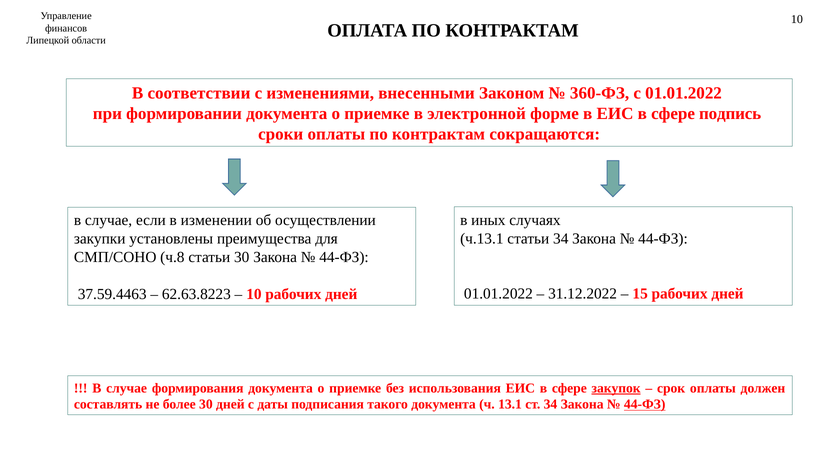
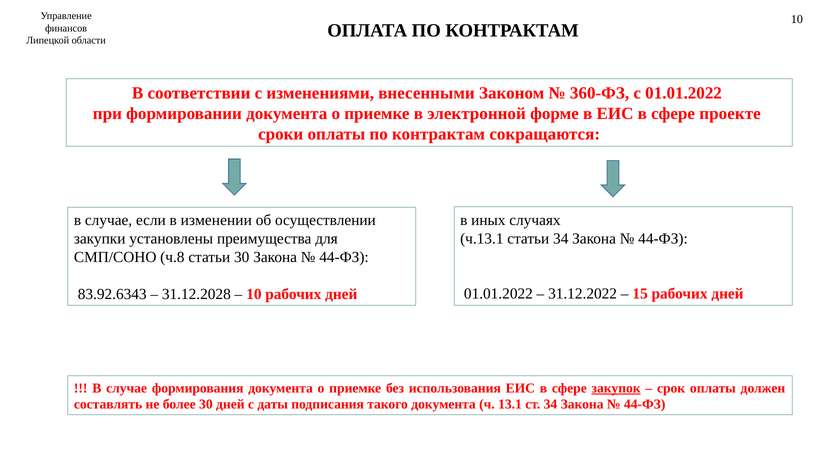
подпись: подпись -> проекте
37.59.4463: 37.59.4463 -> 83.92.6343
62.63.8223: 62.63.8223 -> 31.12.2028
44-ФЗ at (645, 404) underline: present -> none
